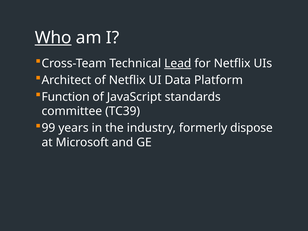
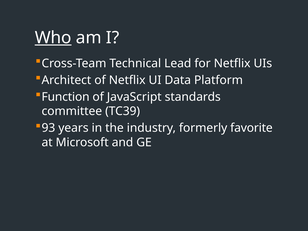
Lead underline: present -> none
99: 99 -> 93
dispose: dispose -> favorite
